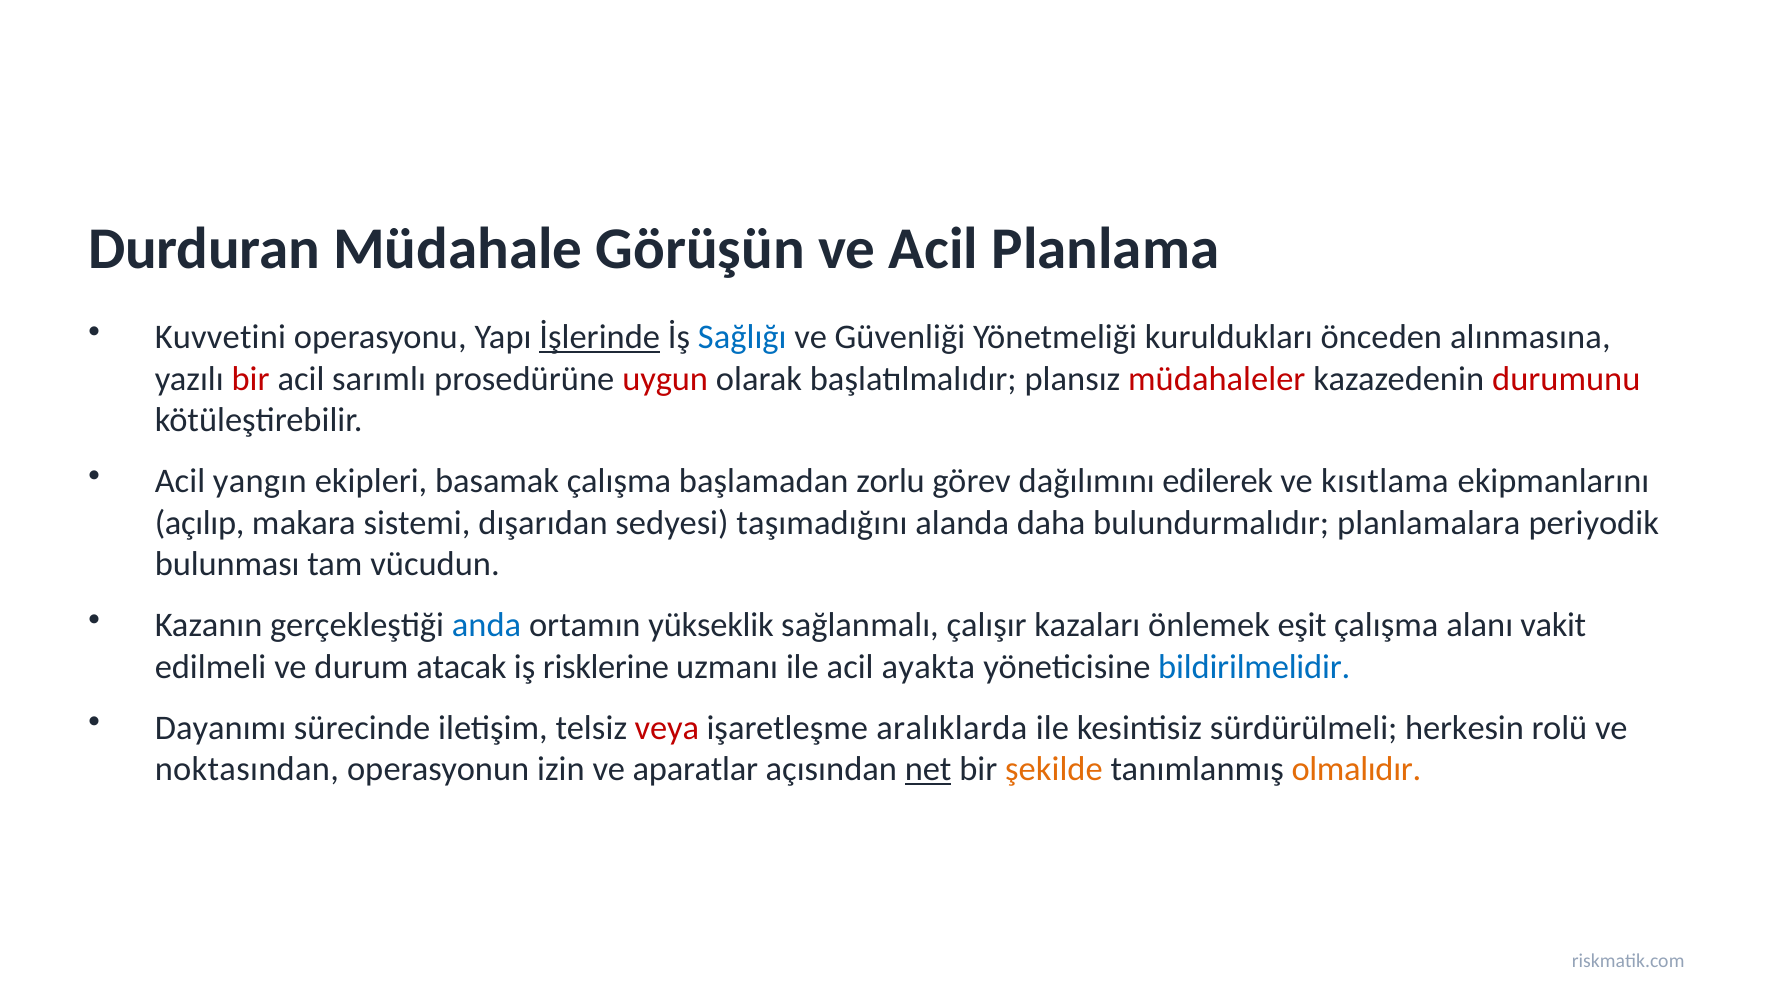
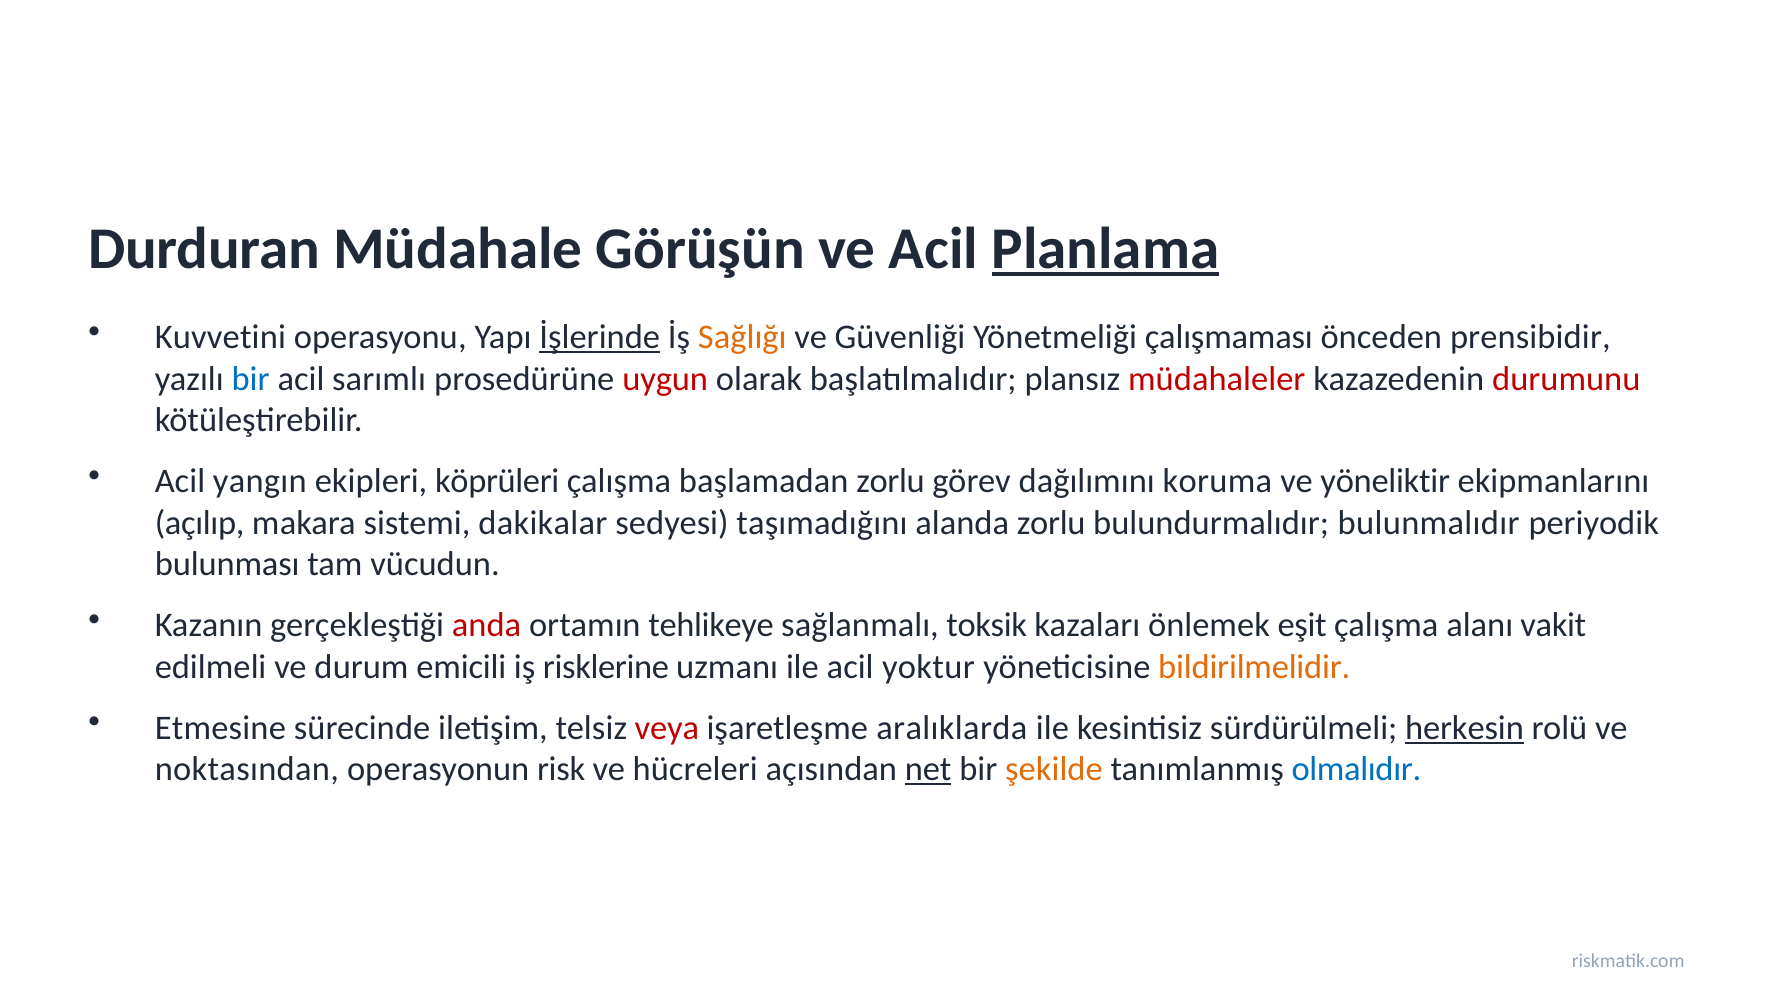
Planlama underline: none -> present
Sağlığı colour: blue -> orange
kuruldukları: kuruldukları -> çalışmaması
alınmasına: alınmasına -> prensibidir
bir at (251, 379) colour: red -> blue
basamak: basamak -> köprüleri
edilerek: edilerek -> koruma
kısıtlama: kısıtlama -> yöneliktir
dışarıdan: dışarıdan -> dakikalar
alanda daha: daha -> zorlu
planlamalara: planlamalara -> bulunmalıdır
anda colour: blue -> red
yükseklik: yükseklik -> tehlikeye
çalışır: çalışır -> toksik
atacak: atacak -> emicili
ayakta: ayakta -> yoktur
bildirilmelidir colour: blue -> orange
Dayanımı: Dayanımı -> Etmesine
herkesin underline: none -> present
izin: izin -> risk
aparatlar: aparatlar -> hücreleri
olmalıdır colour: orange -> blue
